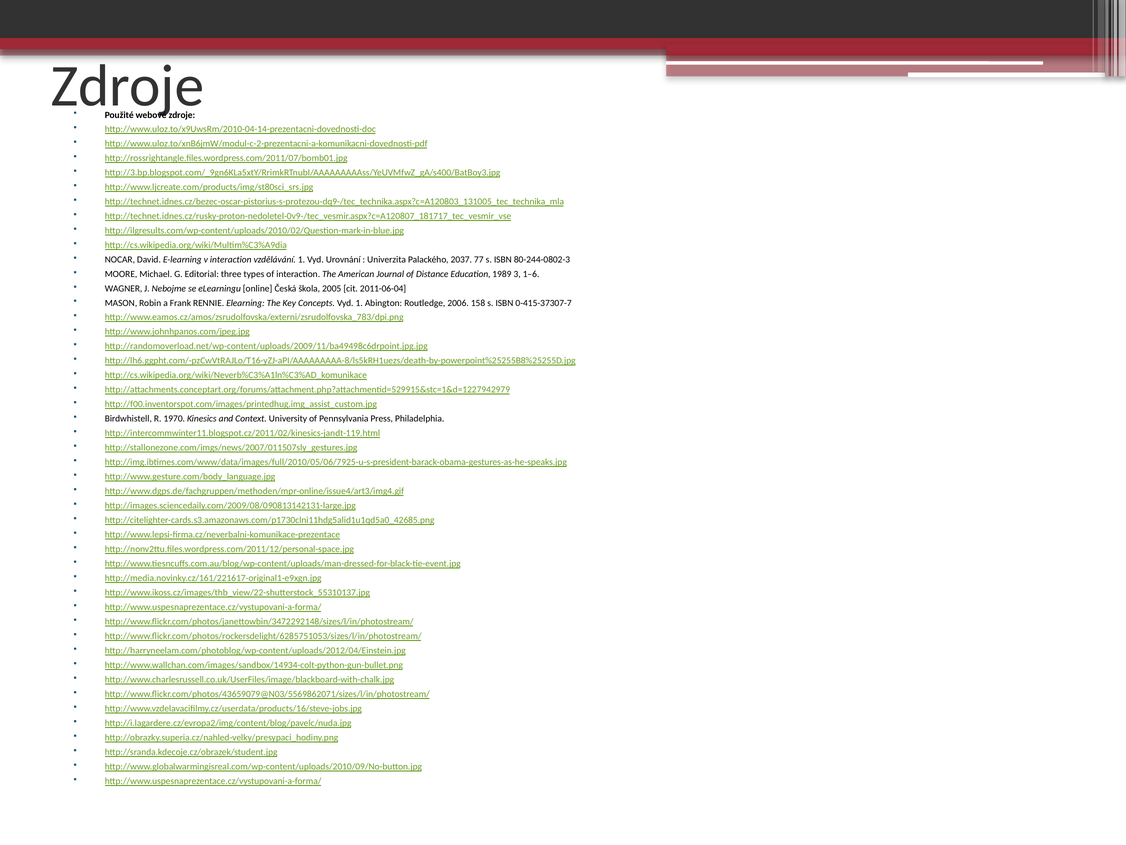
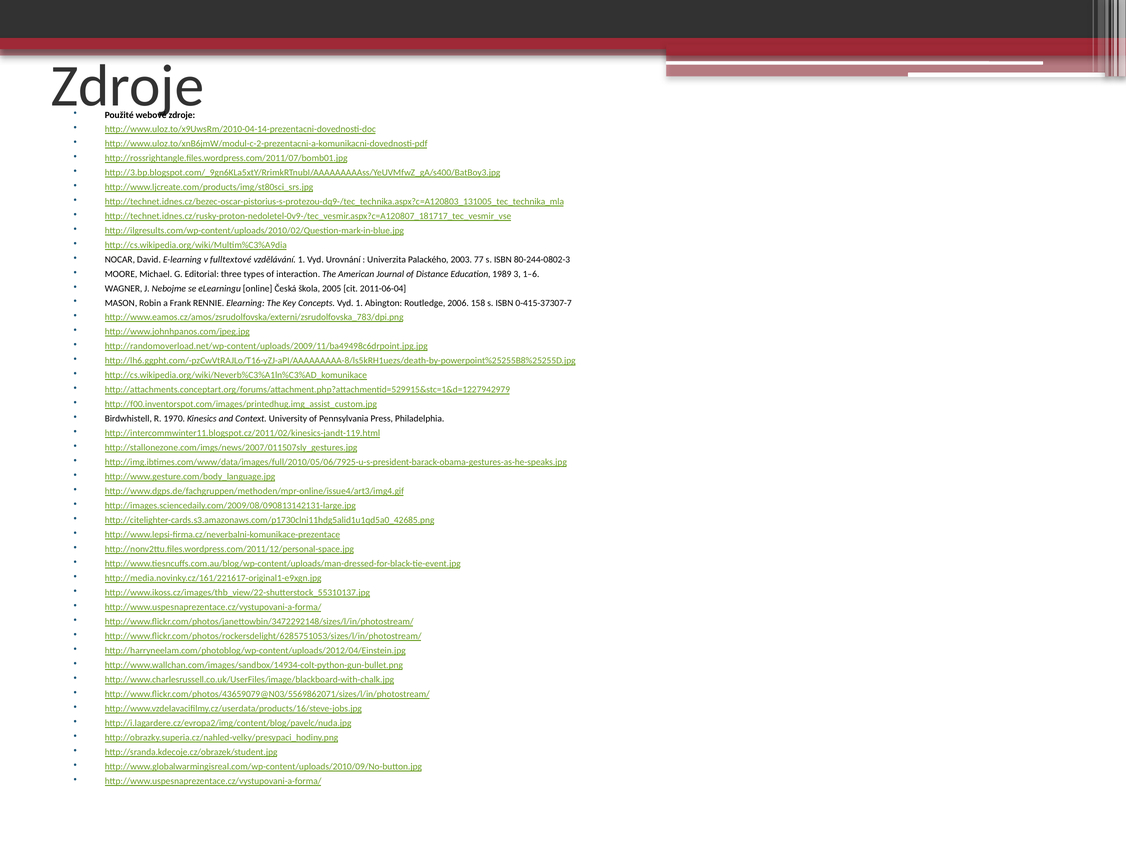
v interaction: interaction -> fulltextové
2037: 2037 -> 2003
